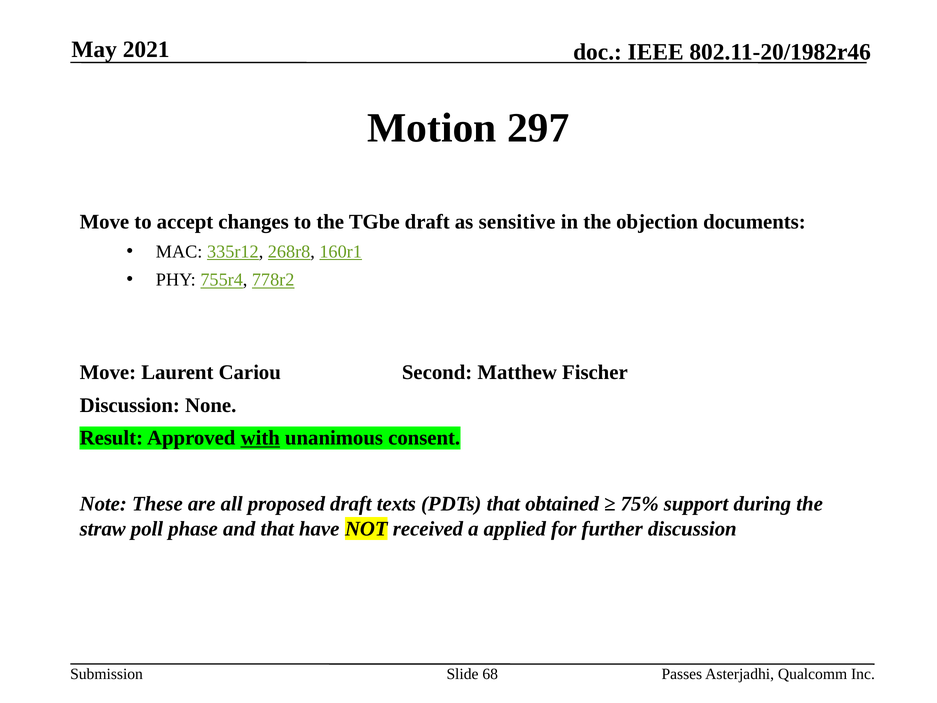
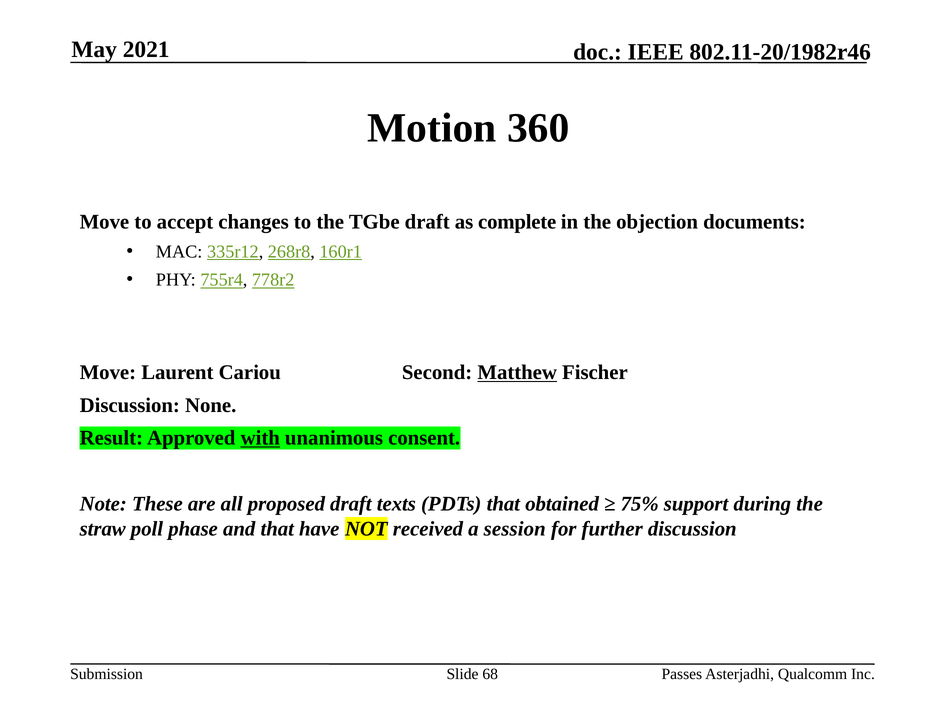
297: 297 -> 360
sensitive: sensitive -> complete
Matthew underline: none -> present
applied: applied -> session
